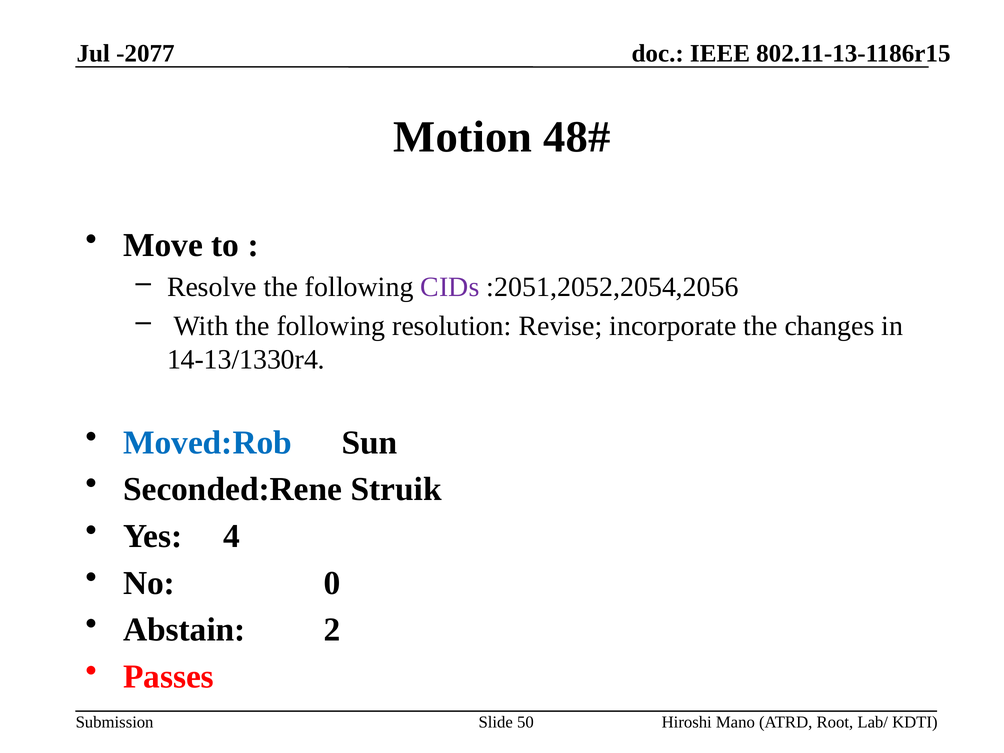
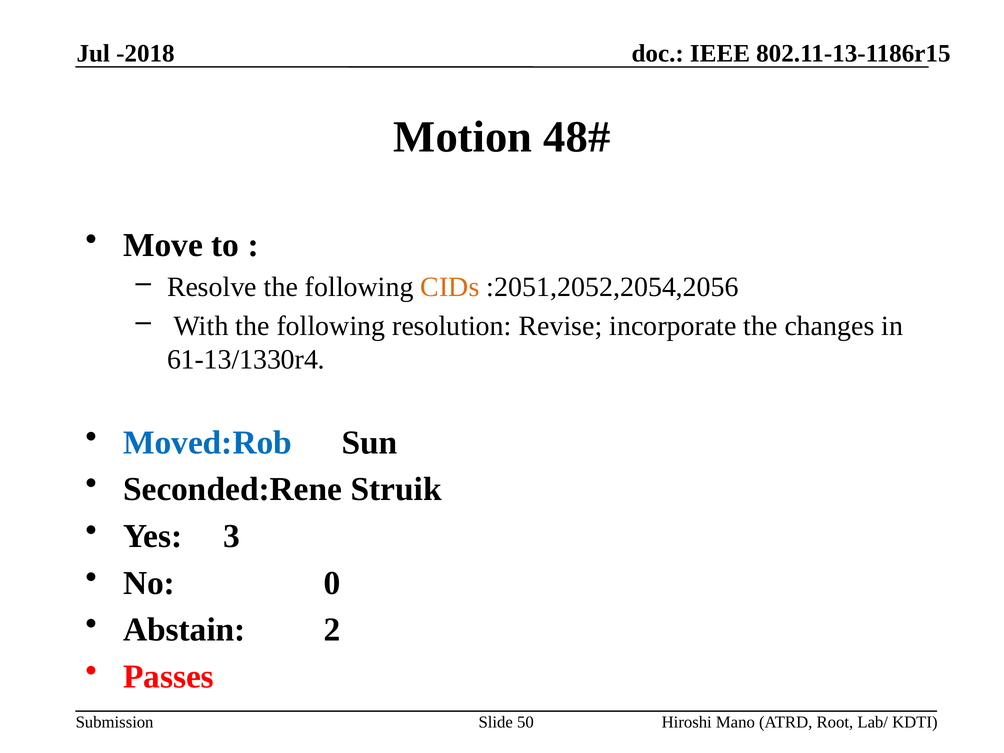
-2077: -2077 -> -2018
CIDs colour: purple -> orange
14-13/1330r4: 14-13/1330r4 -> 61-13/1330r4
4: 4 -> 3
